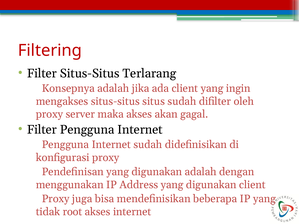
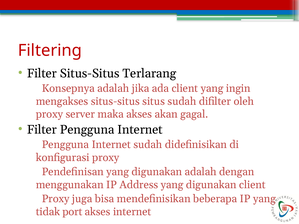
root: root -> port
